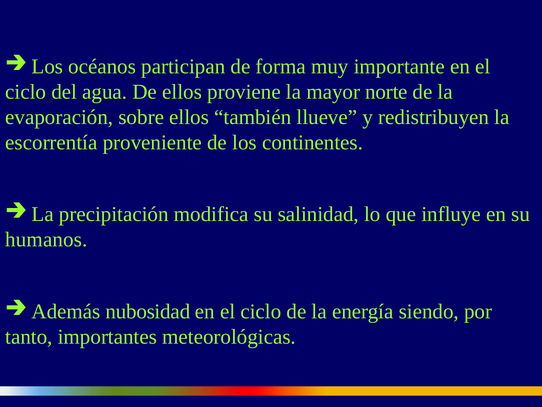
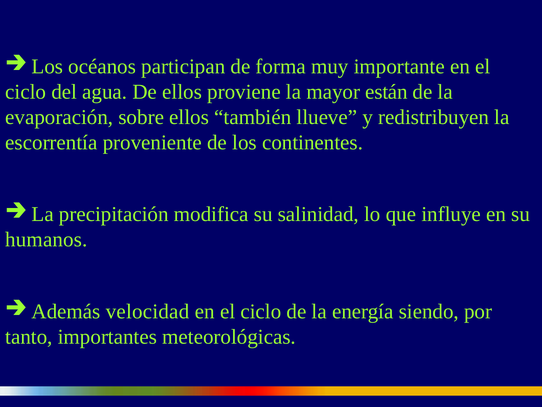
norte: norte -> están
nubosidad: nubosidad -> velocidad
